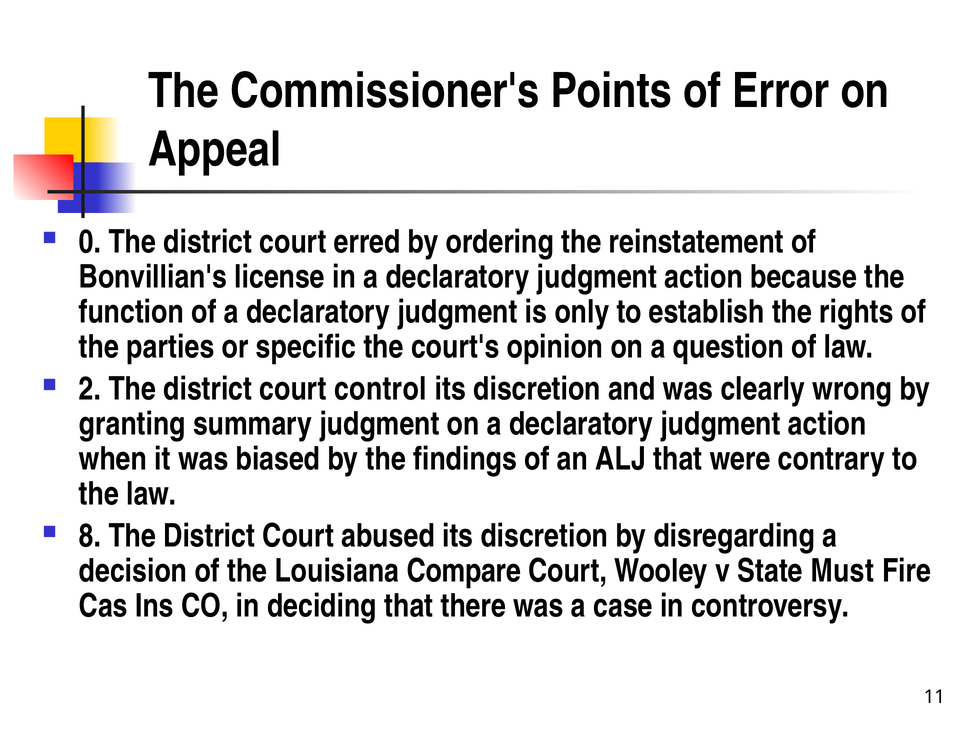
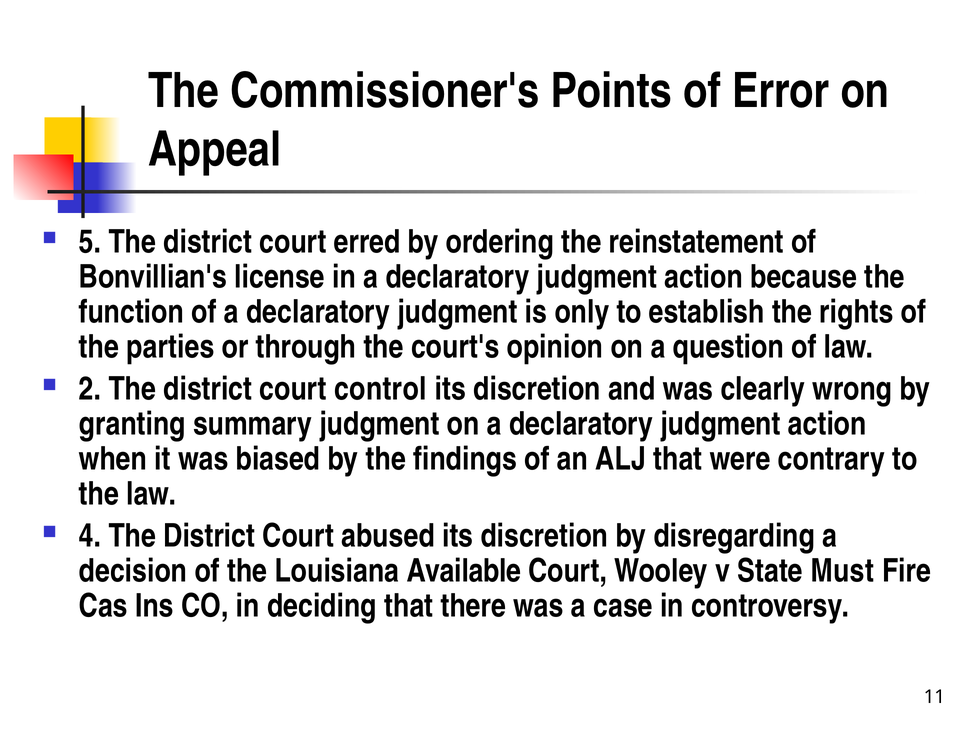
0: 0 -> 5
specific: specific -> through
8: 8 -> 4
Compare: Compare -> Available
